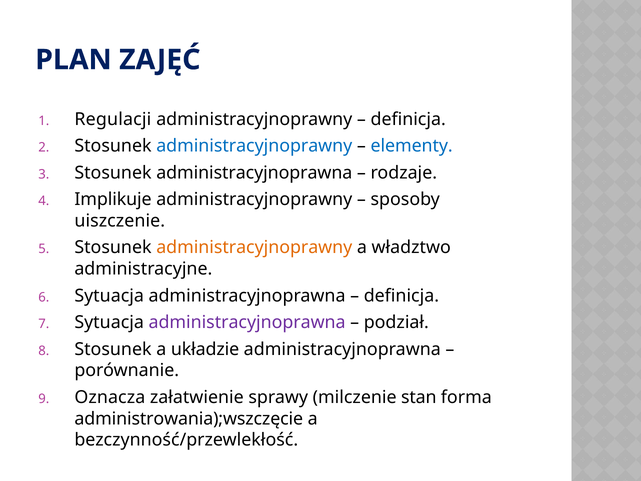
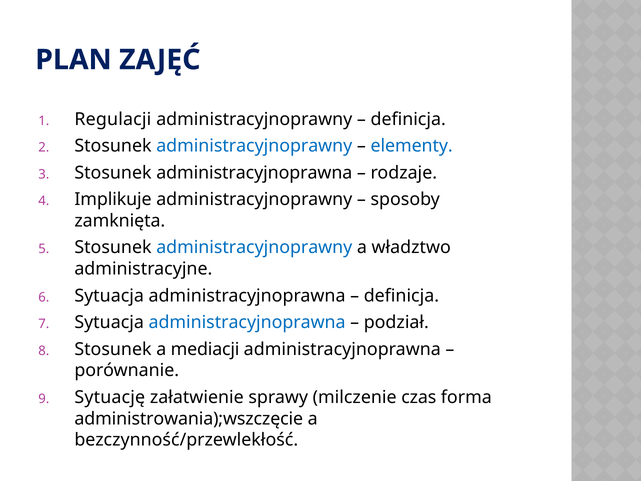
uiszczenie: uiszczenie -> zamknięta
administracyjnoprawny at (254, 247) colour: orange -> blue
administracyjnoprawna at (247, 322) colour: purple -> blue
układzie: układzie -> mediacji
Oznacza: Oznacza -> Sytuację
stan: stan -> czas
